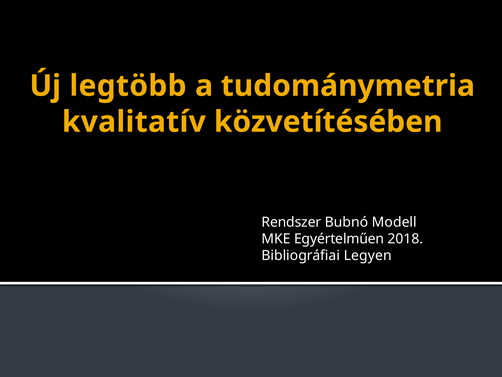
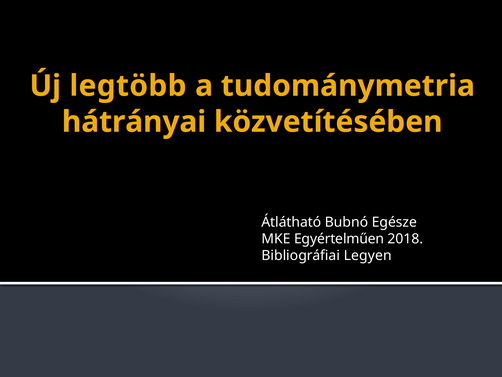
kvalitatív: kvalitatív -> hátrányai
Rendszer: Rendszer -> Átlátható
Modell: Modell -> Egésze
